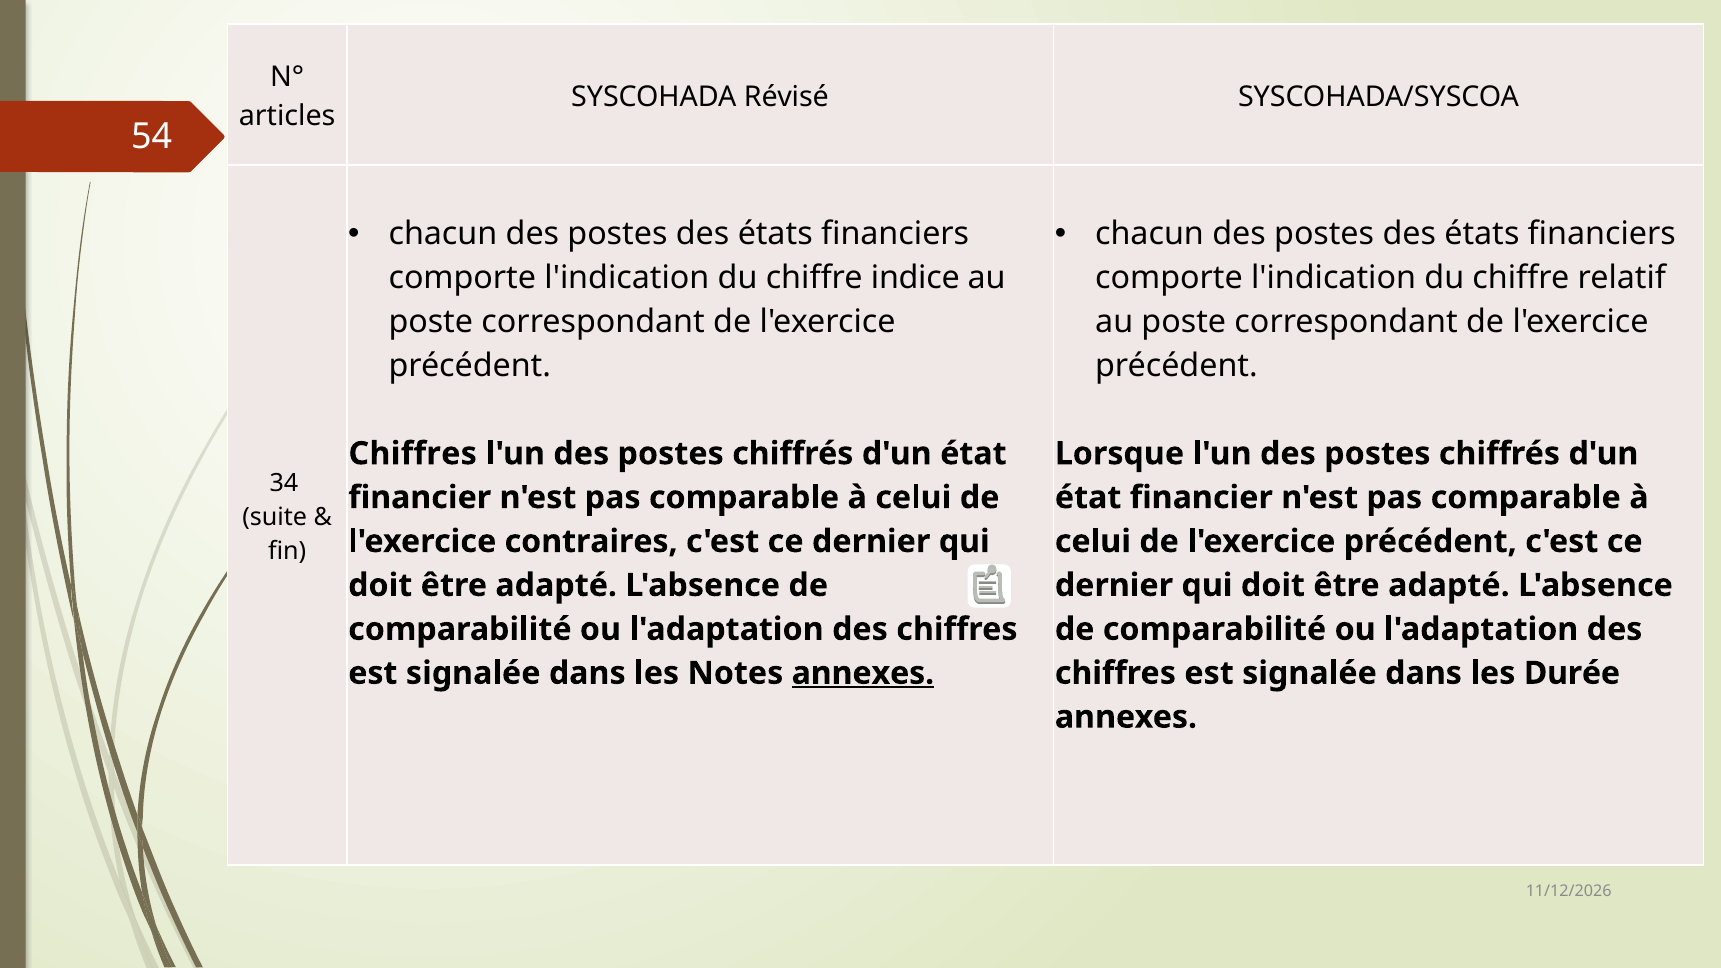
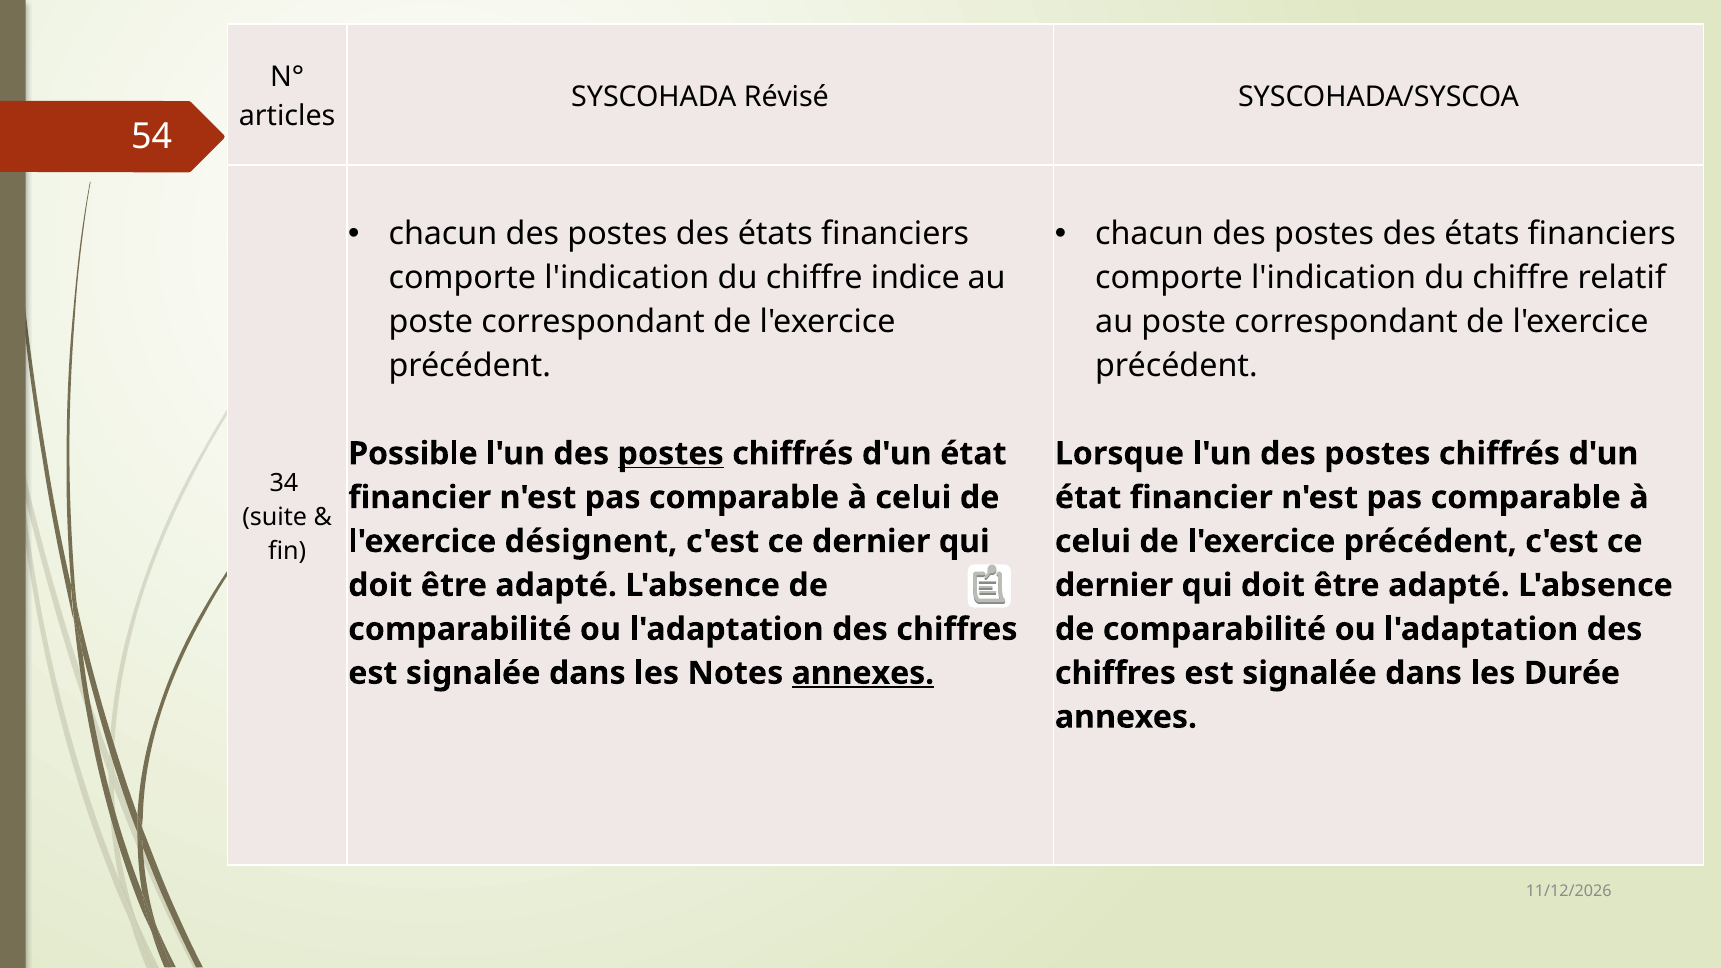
Chiffres at (413, 454): Chiffres -> Possible
postes at (671, 454) underline: none -> present
contraires: contraires -> désignent
